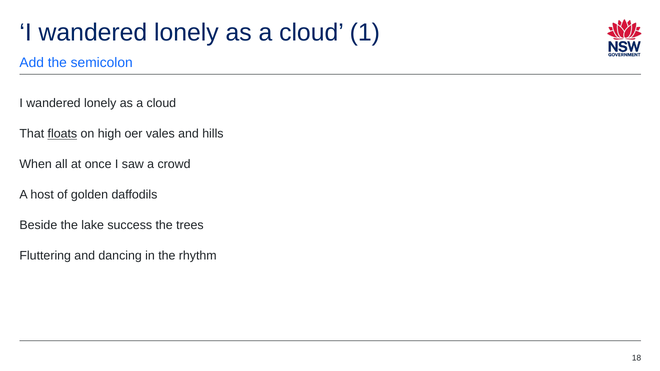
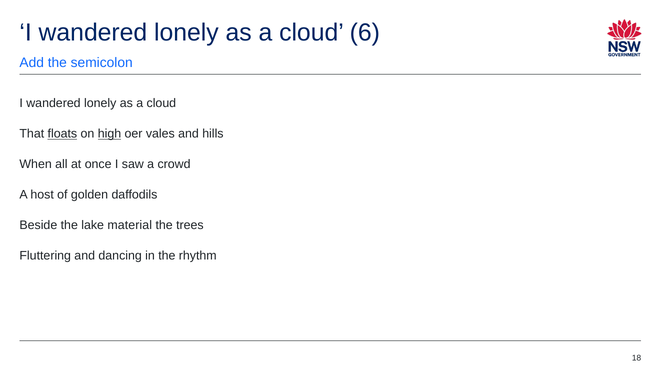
1: 1 -> 6
high underline: none -> present
success: success -> material
